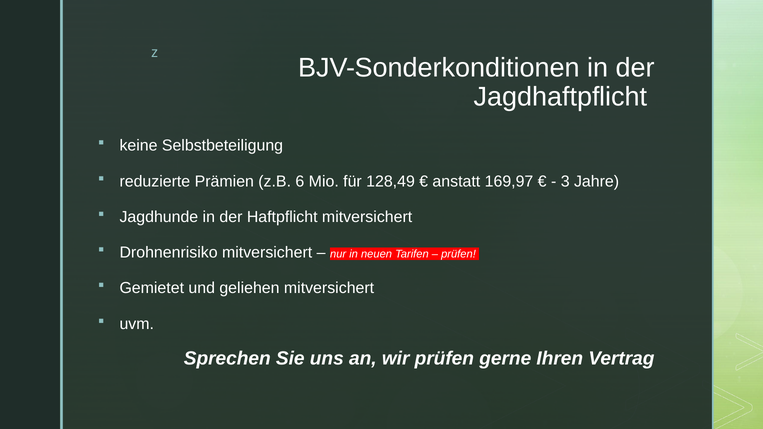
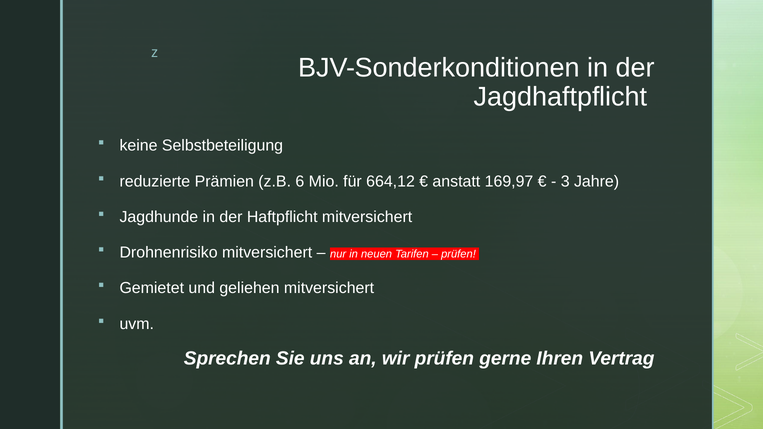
128,49: 128,49 -> 664,12
